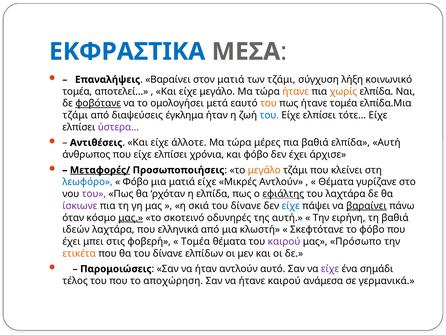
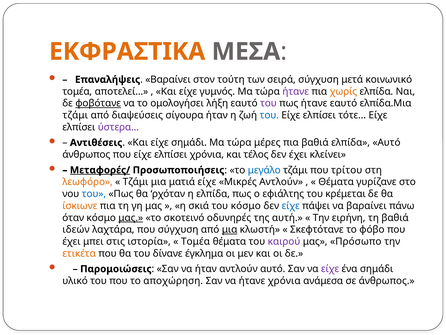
ΕΚΦΡΑΣΤΙΚΑ colour: blue -> orange
στον ματιά: ματιά -> τούτη
των τζάμι: τζάμι -> σειρά
λήξη: λήξη -> μετά
είχε μεγάλο: μεγάλο -> γυμνός
ήτανε at (296, 91) colour: orange -> purple
μετά: μετά -> λήξη
του at (268, 103) colour: orange -> purple
ήτανε τομέα: τομέα -> εαυτό
έγκλημα: έγκλημα -> σίγουρα
είχε άλλοτε: άλλοτε -> σημάδι
ελπίδα Αυτή: Αυτή -> Αυτό
και φόβο: φόβο -> τέλος
άρχισε: άρχισε -> κλείνει
μεγάλο at (264, 170) colour: orange -> blue
κλείνει: κλείνει -> τρίτου
λεωφόρο colour: blue -> orange
Φόβο at (136, 182): Φόβο -> Τζάμι
του at (94, 194) colour: purple -> blue
εφιάλτης underline: present -> none
του λαχτάρα: λαχτάρα -> κρέμεται
ίσκιωνε colour: purple -> orange
σκιά του δίνανε: δίνανε -> κόσμο
βαραίνει at (366, 206) underline: present -> none
που ελληνικά: ελληνικά -> σύγχυση
μια at (230, 229) underline: none -> present
φοβερή: φοβερή -> ιστορία
ελπίδων: ελπίδων -> έγκλημα
τέλος: τέλος -> υλικό
ήτανε καιρού: καιρού -> χρόνια
σε γερμανικά: γερμανικά -> άνθρωπος
